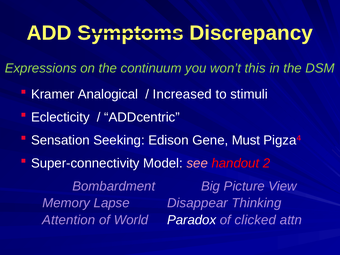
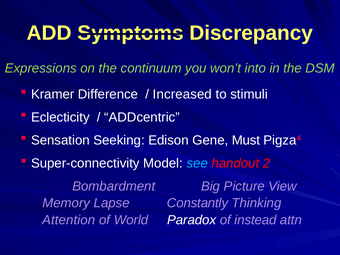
this: this -> into
Analogical: Analogical -> Difference
see colour: pink -> light blue
Disappear: Disappear -> Constantly
clicked: clicked -> instead
